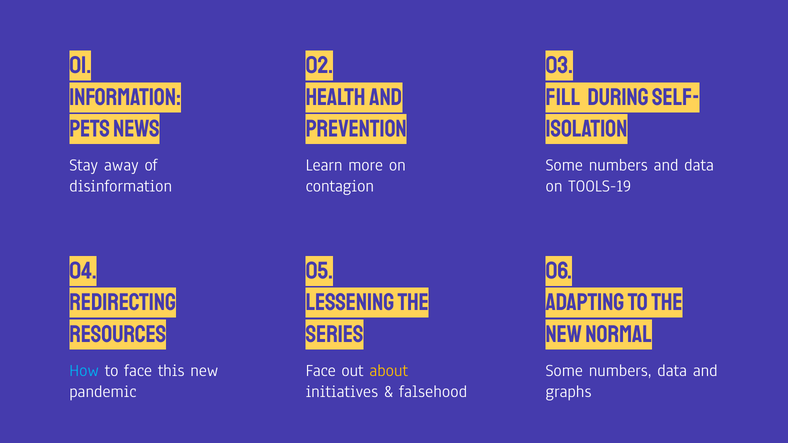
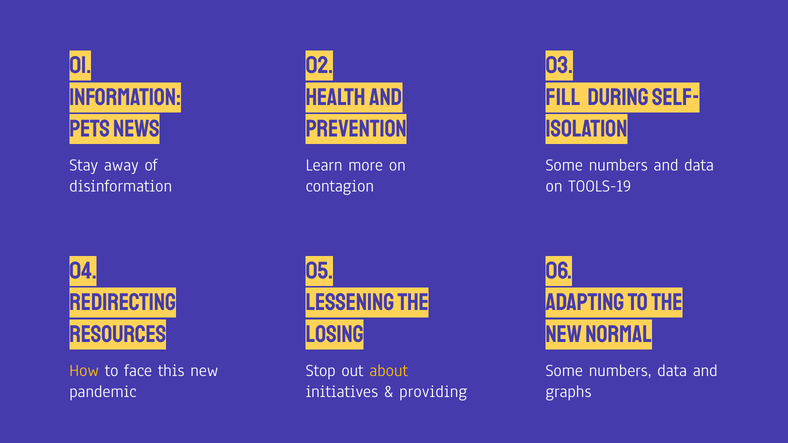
SERIES: SERIES -> LOSING
How colour: light blue -> yellow
Face at (321, 371): Face -> Stop
falsehood: falsehood -> providing
